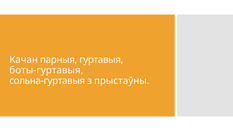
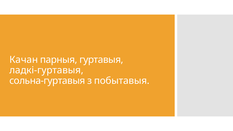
боты-гуртавыя: боты-гуртавыя -> ладкі-гуртавыя
прыстаўны: прыстаўны -> побытавыя
